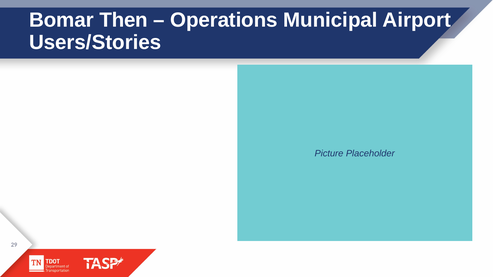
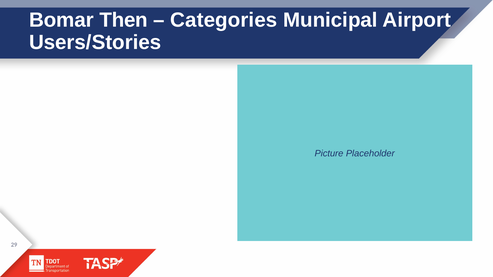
Operations: Operations -> Categories
